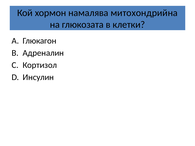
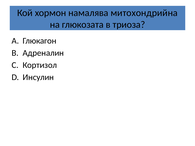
клетки: клетки -> триоза
